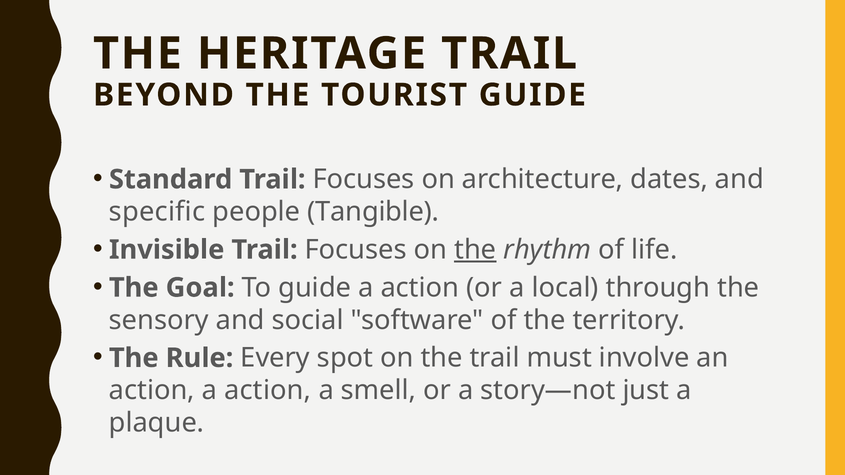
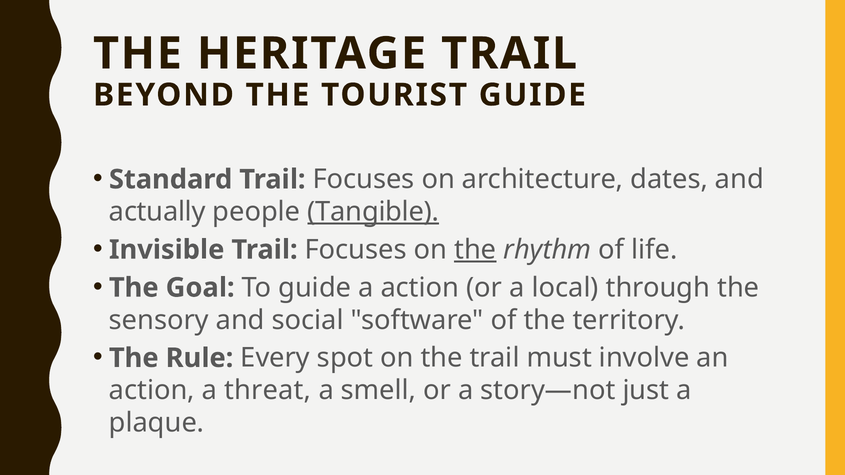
specific: specific -> actually
Tangible underline: none -> present
action a action: action -> threat
